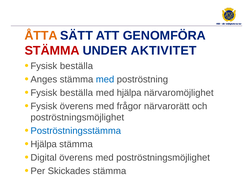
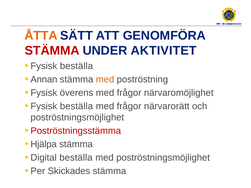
Anges: Anges -> Annan
med at (105, 80) colour: blue -> orange
beställa at (76, 93): beställa -> överens
hjälpa at (129, 93): hjälpa -> frågor
överens at (77, 106): överens -> beställa
Poströstningsstämma colour: blue -> red
Digital överens: överens -> beställa
